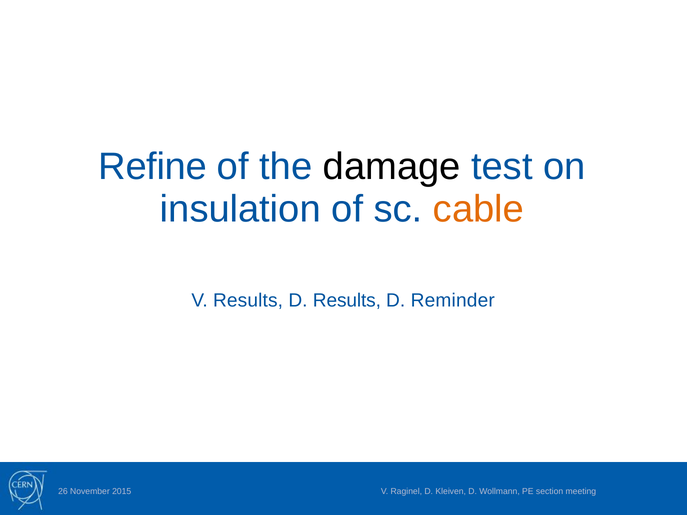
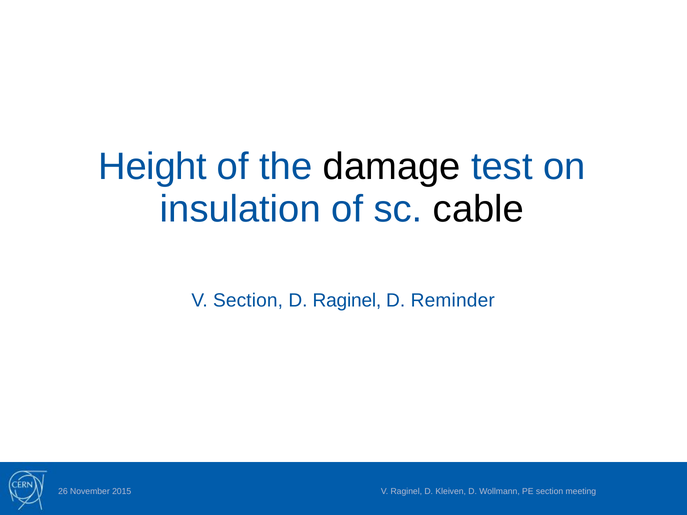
Refine: Refine -> Height
cable colour: orange -> black
V Results: Results -> Section
D Results: Results -> Raginel
